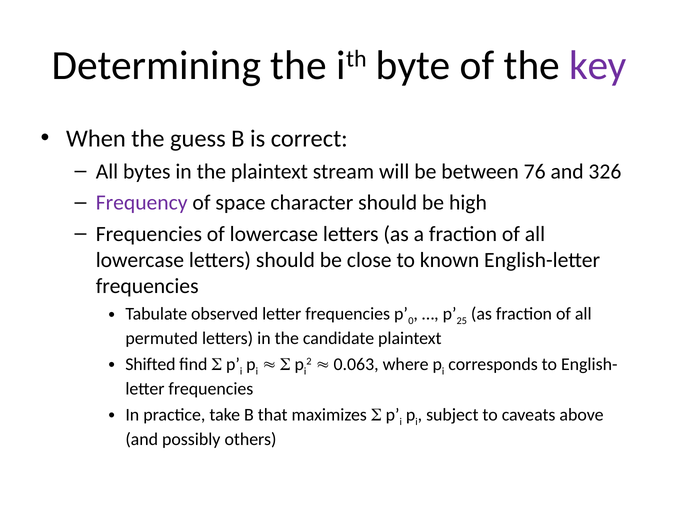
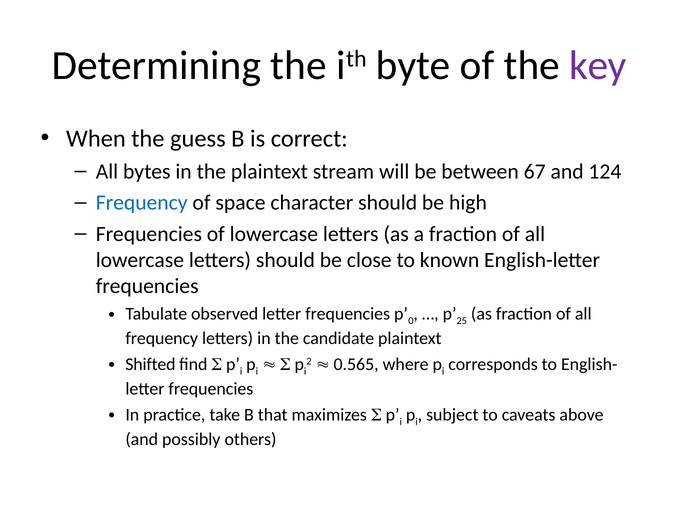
76: 76 -> 67
326: 326 -> 124
Frequency at (142, 202) colour: purple -> blue
permuted at (162, 338): permuted -> frequency
0.063: 0.063 -> 0.565
